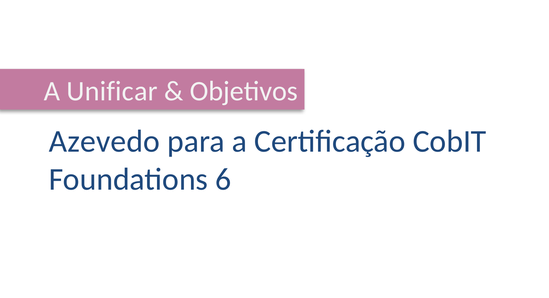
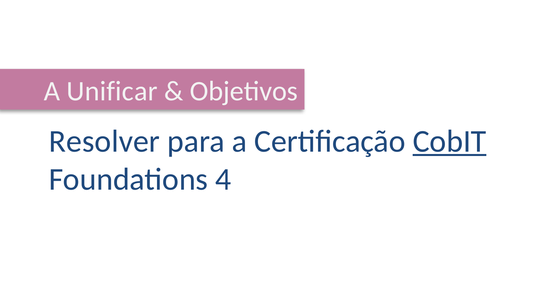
Azevedo: Azevedo -> Resolver
CobIT underline: none -> present
6: 6 -> 4
